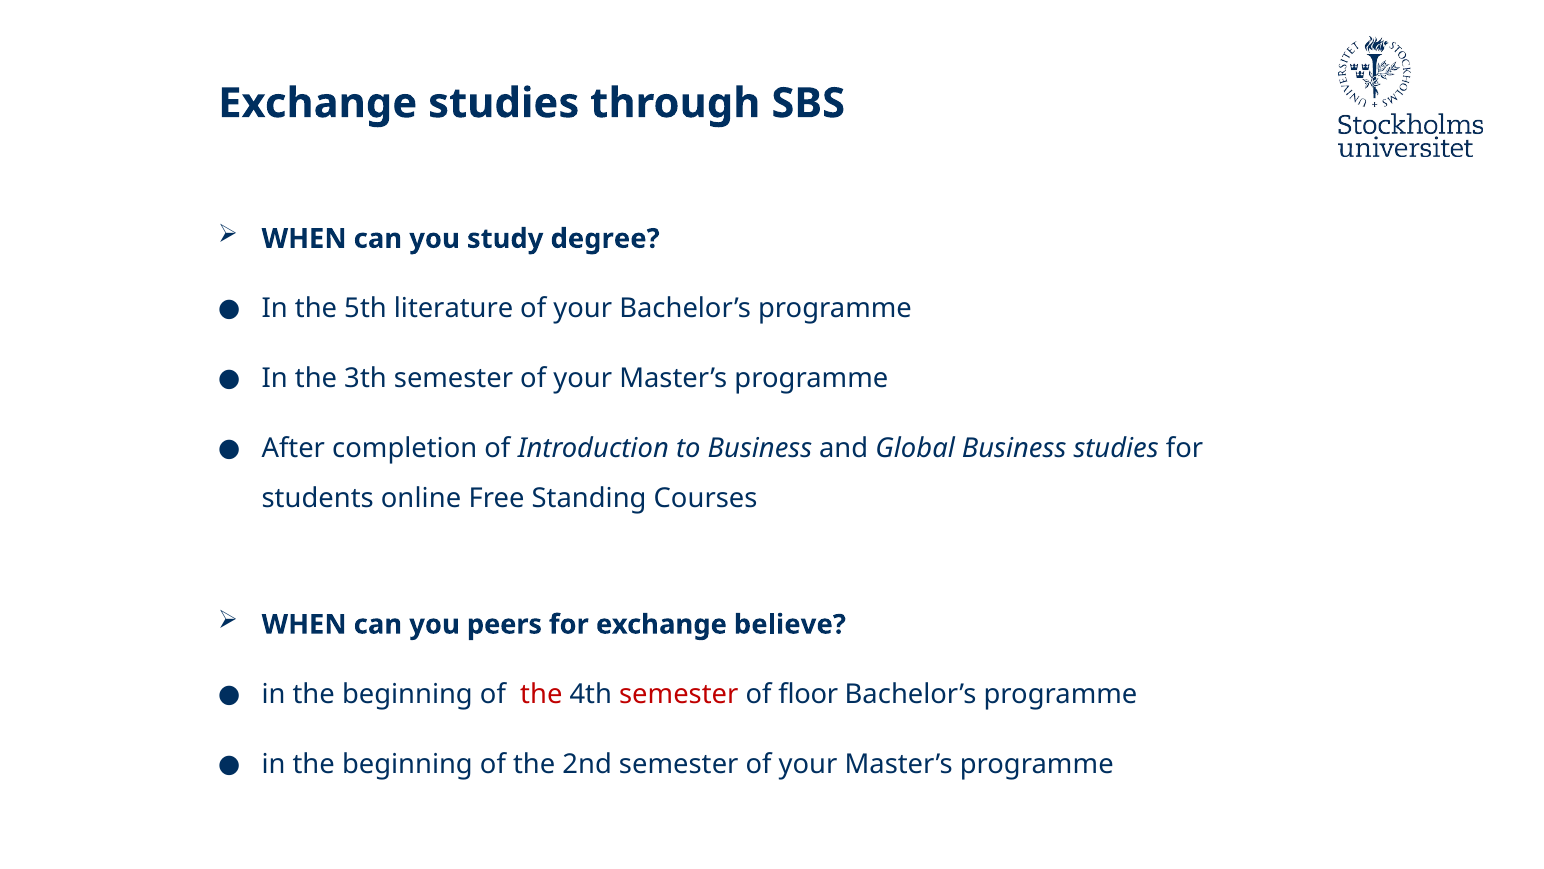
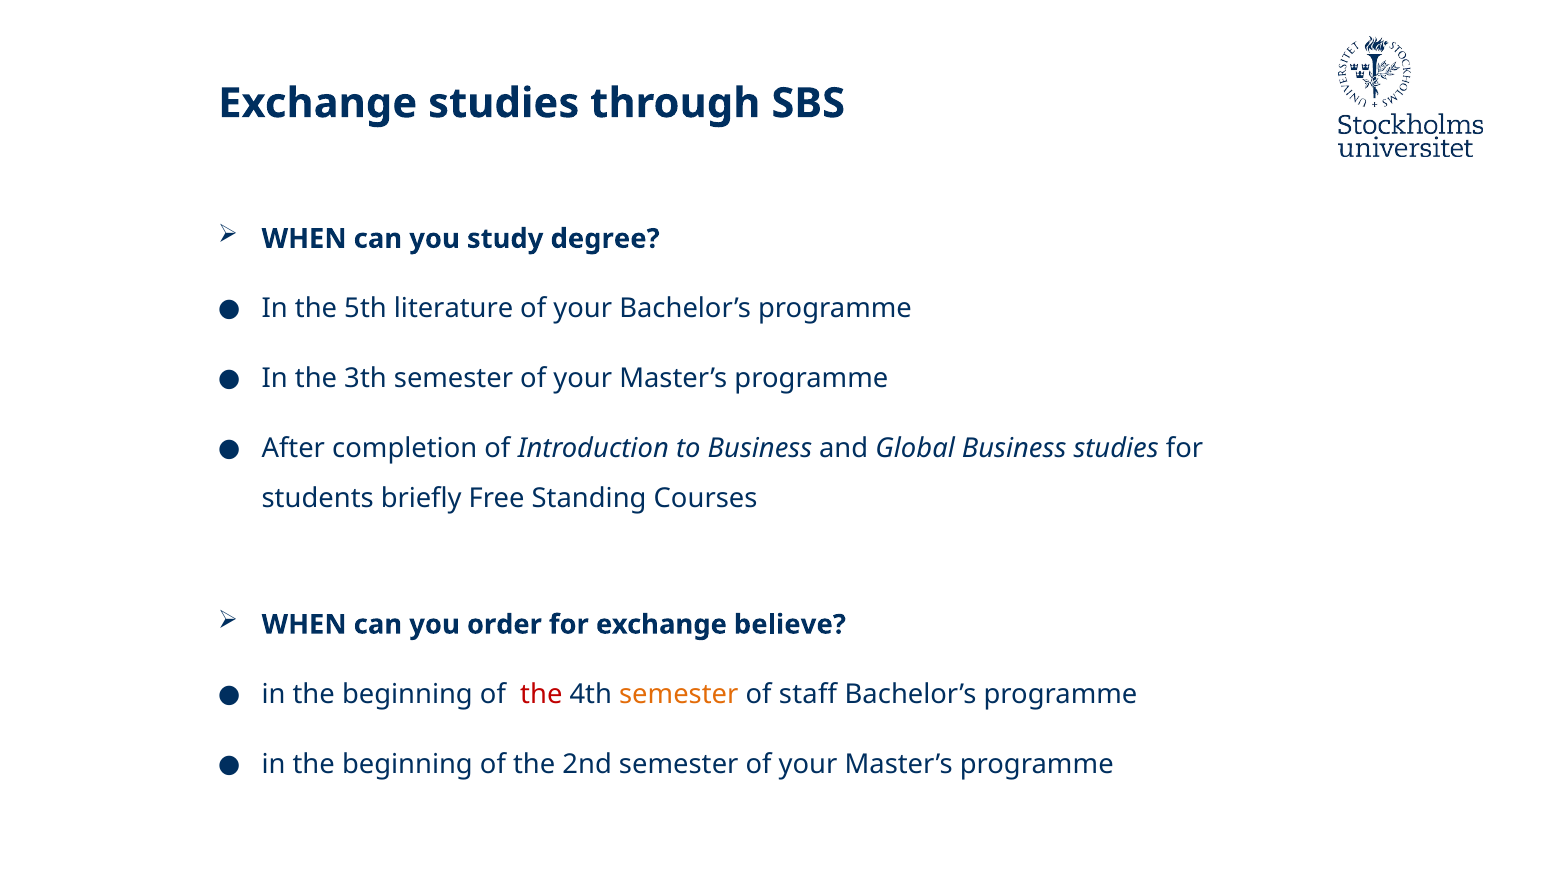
online: online -> briefly
peers: peers -> order
semester at (679, 694) colour: red -> orange
floor: floor -> staff
